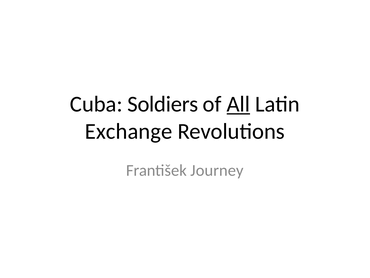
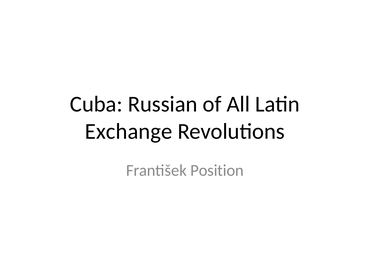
Soldiers: Soldiers -> Russian
All underline: present -> none
Journey: Journey -> Position
